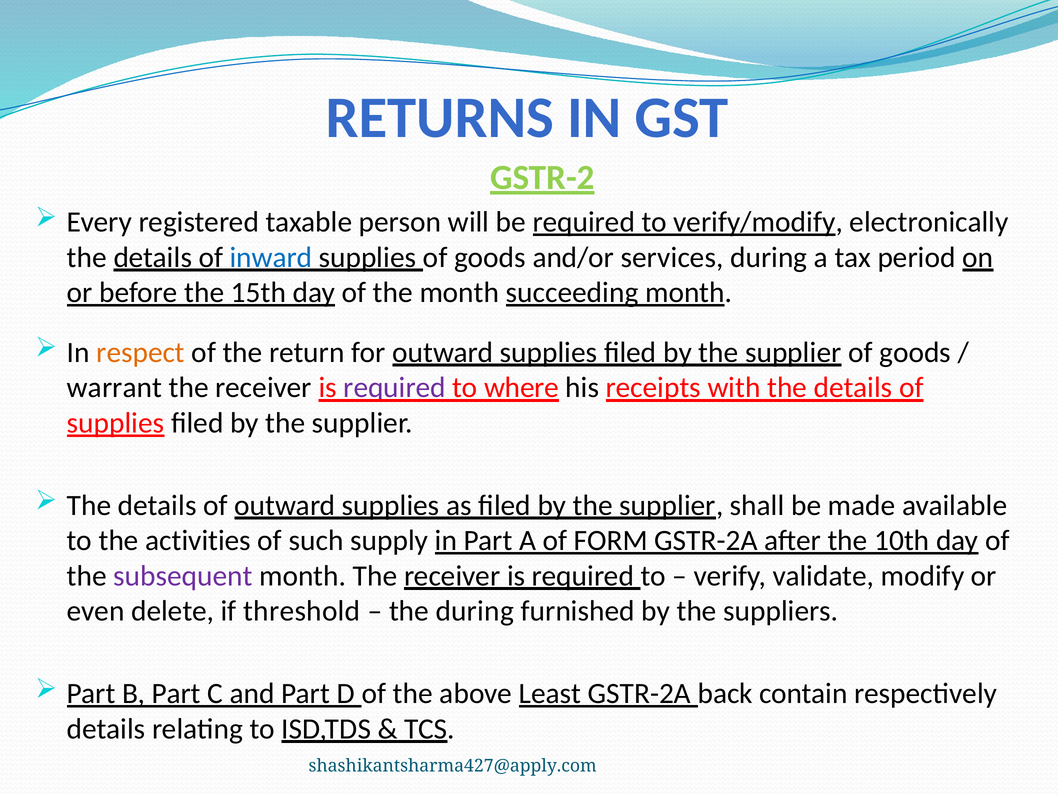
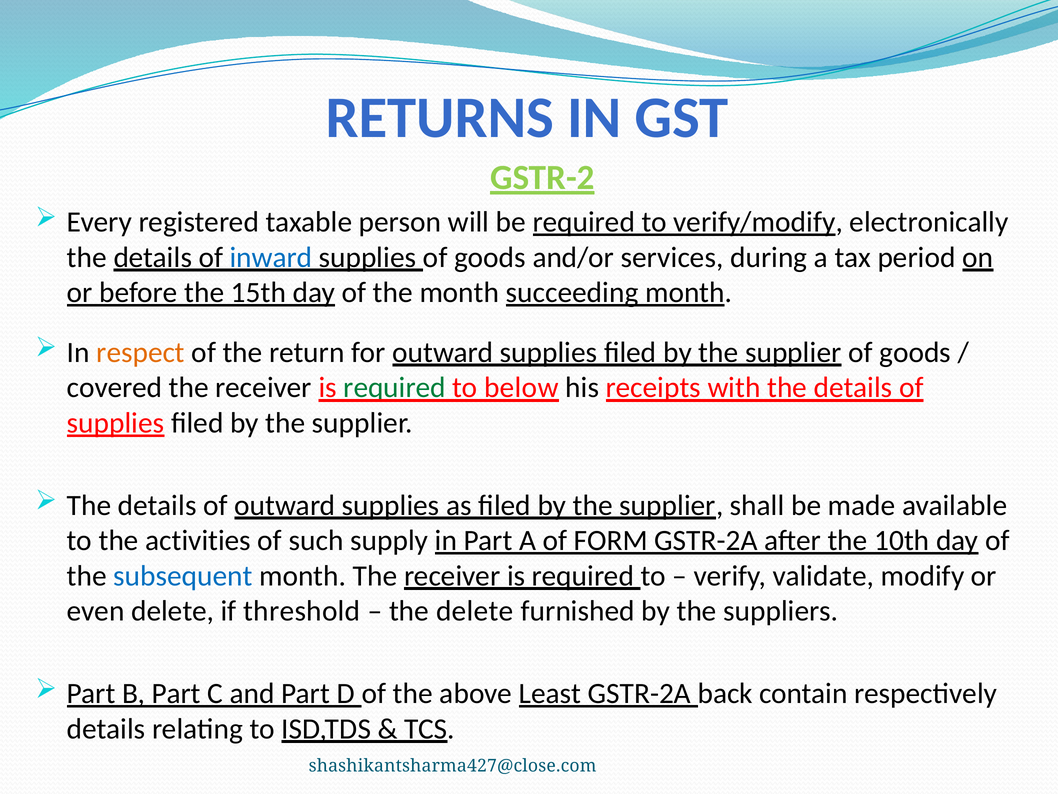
warrant: warrant -> covered
required at (395, 387) colour: purple -> green
where: where -> below
subsequent colour: purple -> blue
the during: during -> delete
shashikantsharma427@apply.com: shashikantsharma427@apply.com -> shashikantsharma427@close.com
